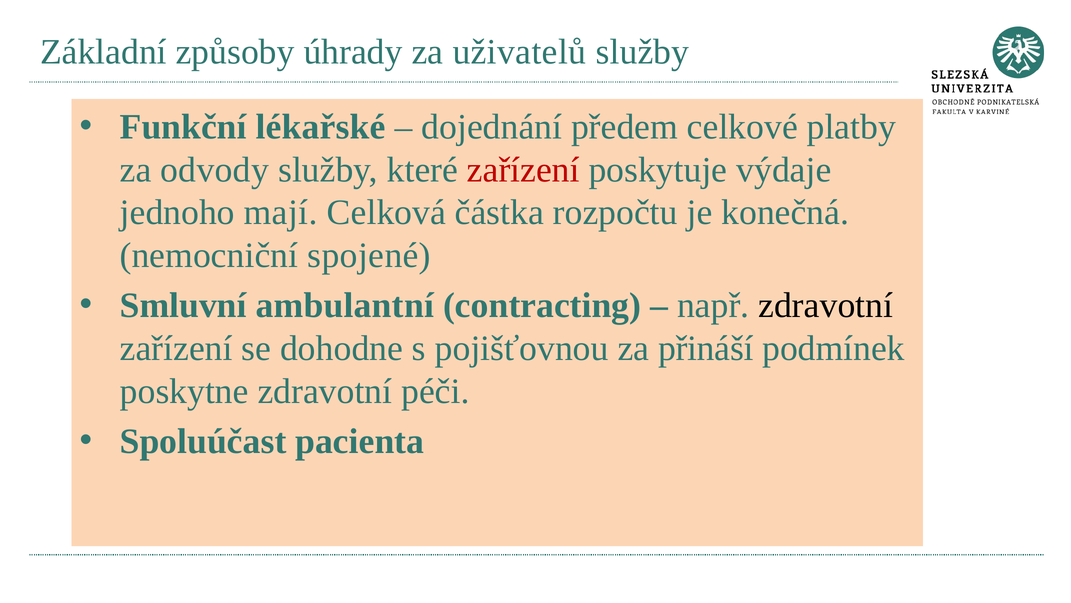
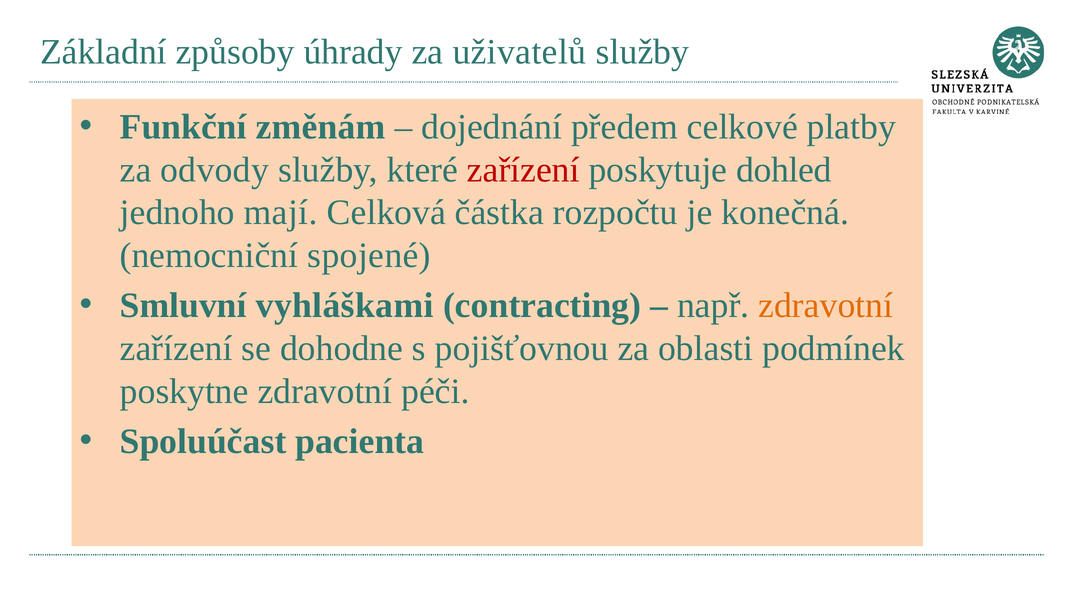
lékařské: lékařské -> změnám
výdaje: výdaje -> dohled
ambulantní: ambulantní -> vyhláškami
zdravotní at (826, 305) colour: black -> orange
přináší: přináší -> oblasti
